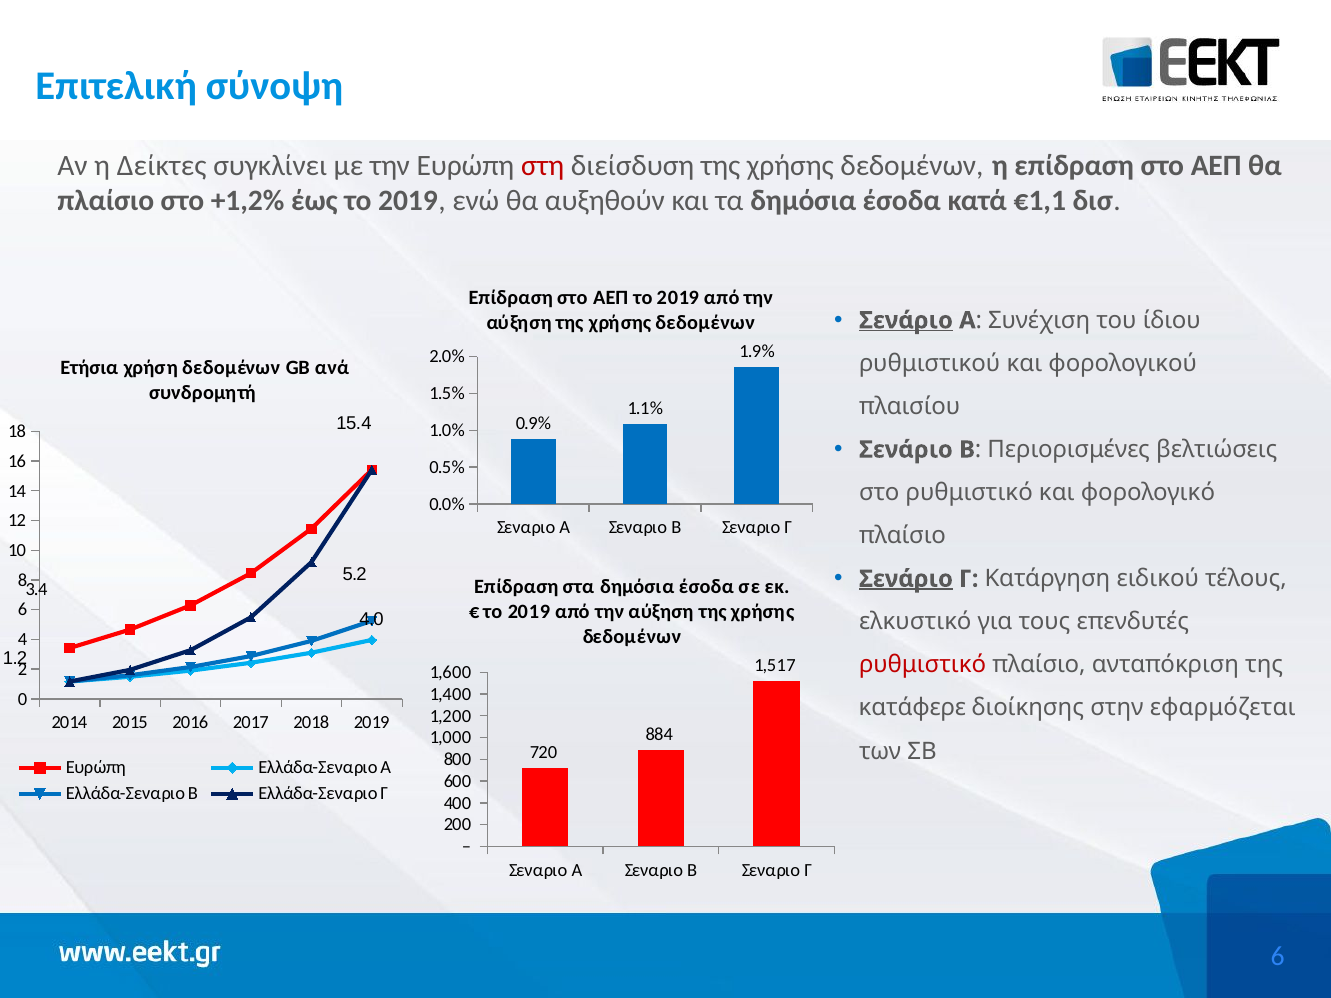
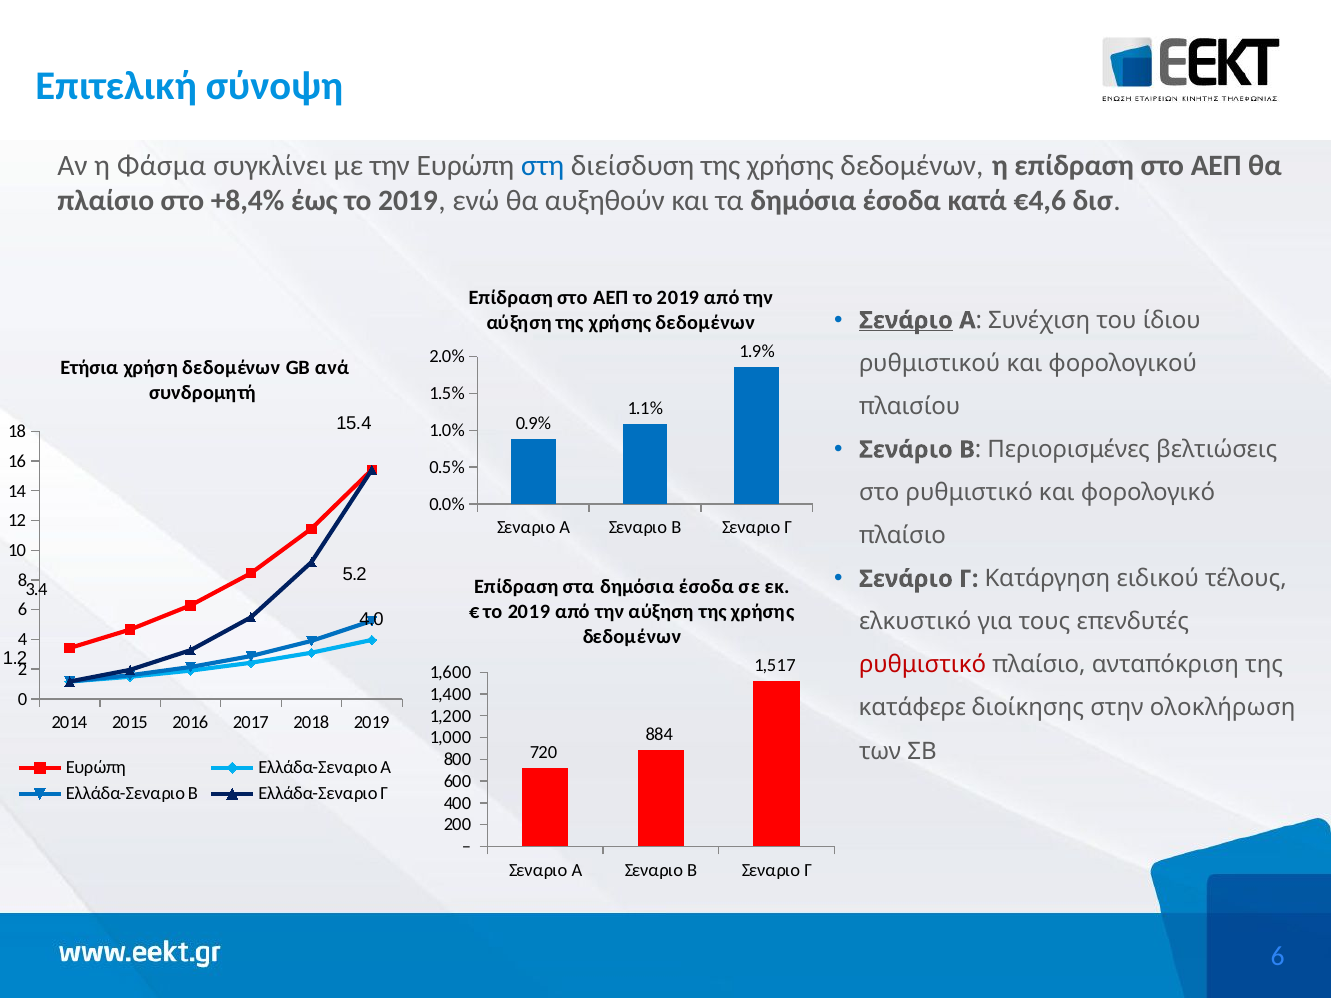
Δείκτες: Δείκτες -> Φάσμα
στη colour: red -> blue
+1,2%: +1,2% -> +8,4%
€1,1: €1,1 -> €4,6
Σενάριο at (906, 579) underline: present -> none
εφαρμόζεται: εφαρμόζεται -> ολοκλήρωση
